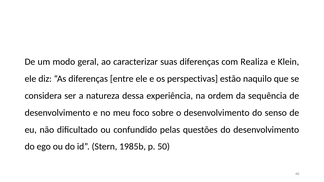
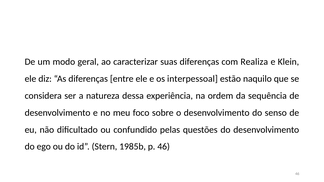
perspectivas: perspectivas -> interpessoal
p 50: 50 -> 46
